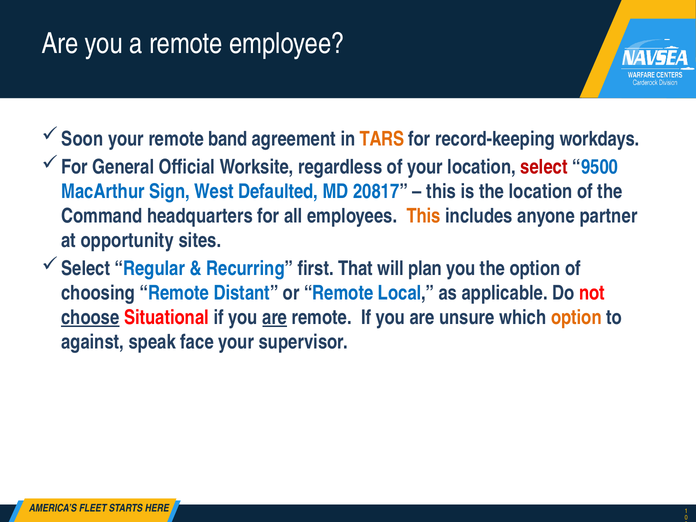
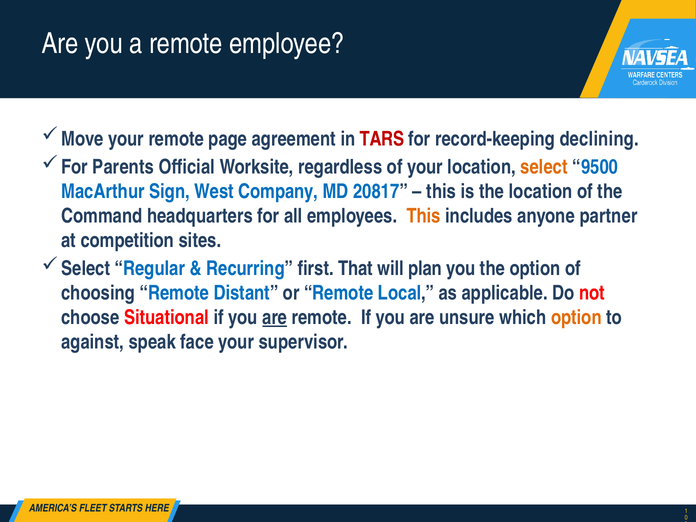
Soon: Soon -> Move
band: band -> page
TARS colour: orange -> red
workdays: workdays -> declining
General: General -> Parents
select at (544, 167) colour: red -> orange
Defaulted: Defaulted -> Company
opportunity: opportunity -> competition
choose underline: present -> none
